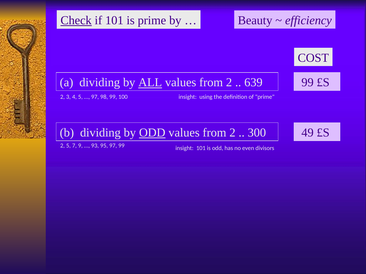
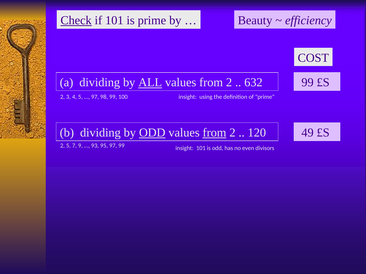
639: 639 -> 632
from at (214, 133) underline: none -> present
300: 300 -> 120
